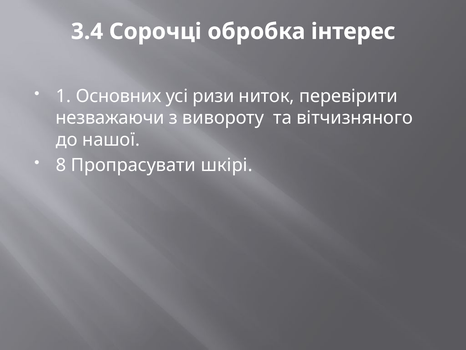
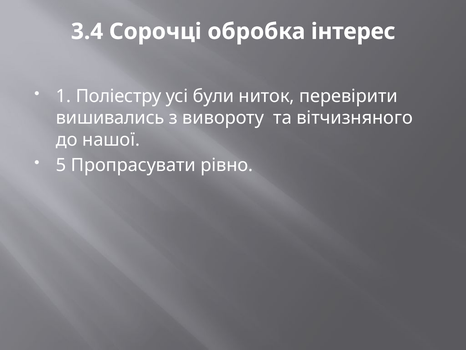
Основних: Основних -> Поліестру
ризи: ризи -> були
незважаючи: незважаючи -> вишивались
8: 8 -> 5
шкірі: шкірі -> рівно
